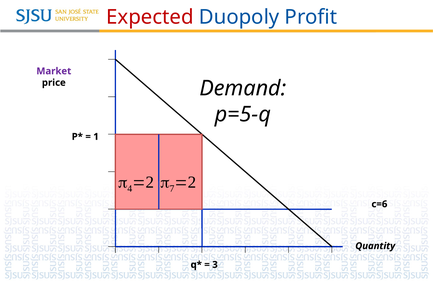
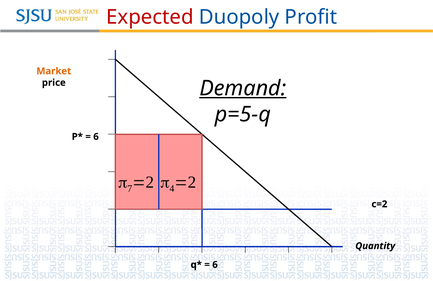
Market colour: purple -> orange
Demand underline: none -> present
1 at (96, 137): 1 -> 6
4: 4 -> 7
7: 7 -> 4
c=6: c=6 -> c=2
3 at (215, 265): 3 -> 6
